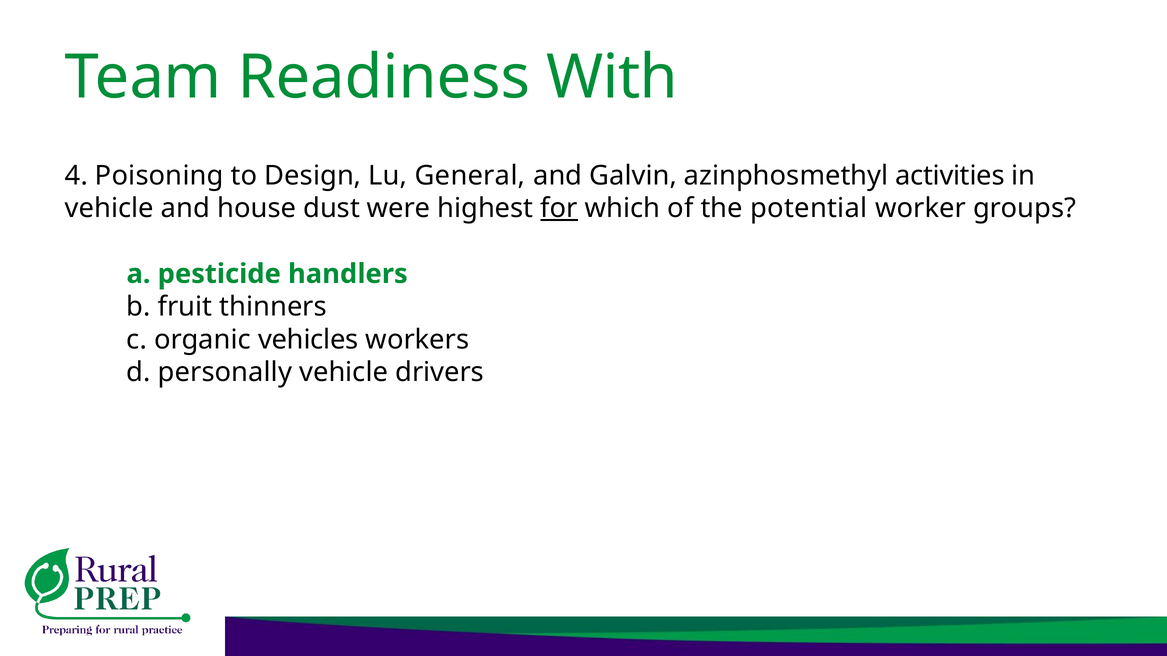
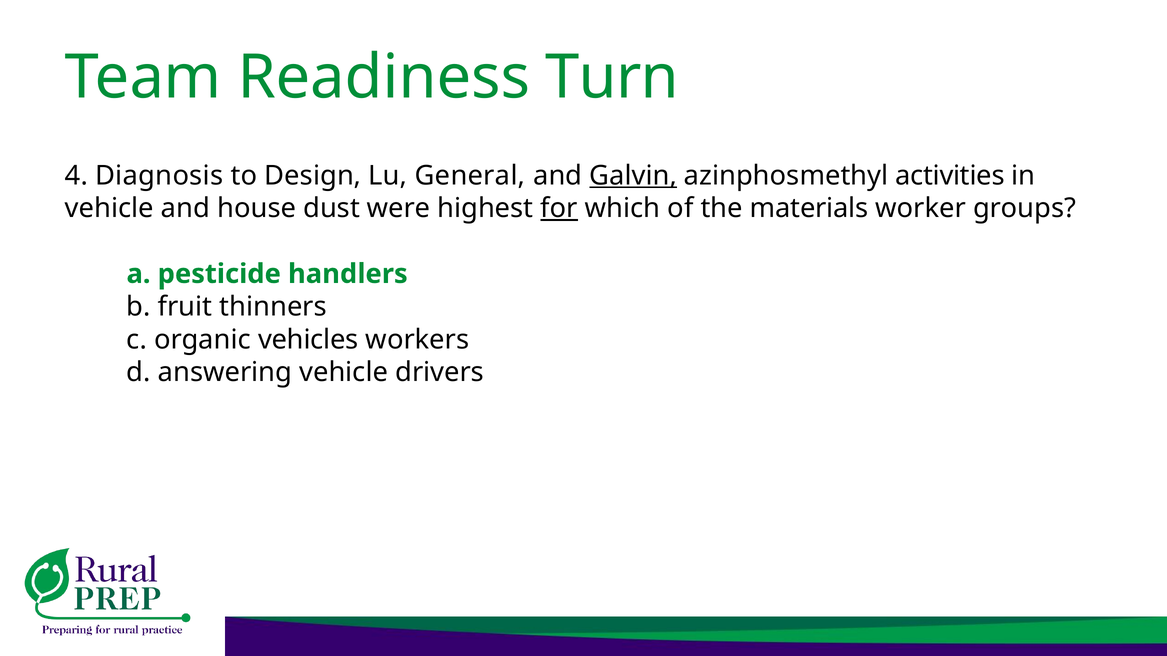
With: With -> Turn
Poisoning: Poisoning -> Diagnosis
Galvin underline: none -> present
potential: potential -> materials
personally: personally -> answering
